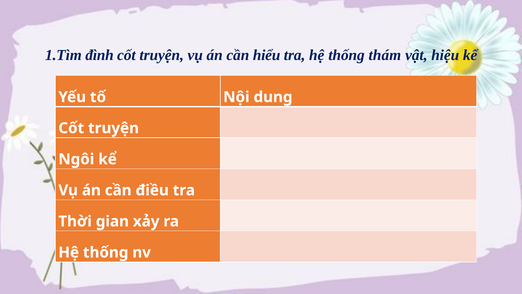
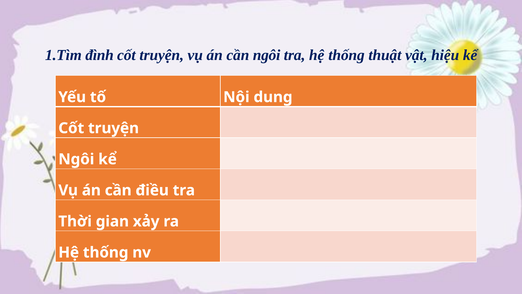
cần hiểu: hiểu -> ngôi
thám: thám -> thuật
